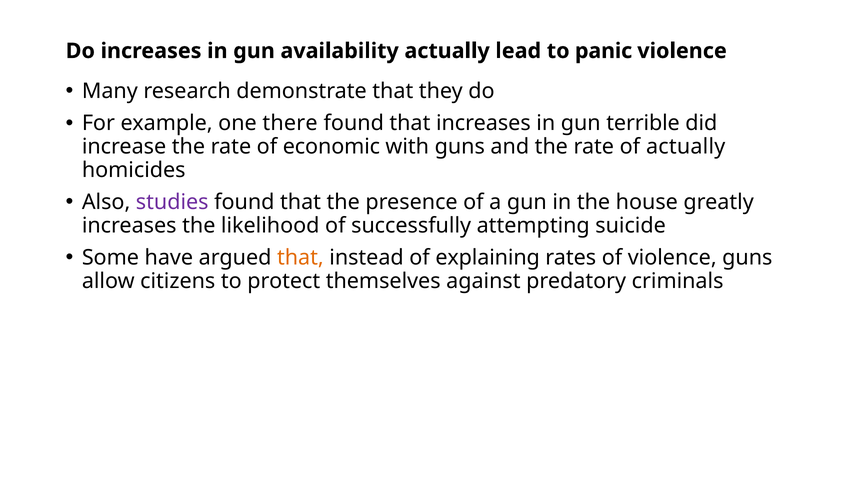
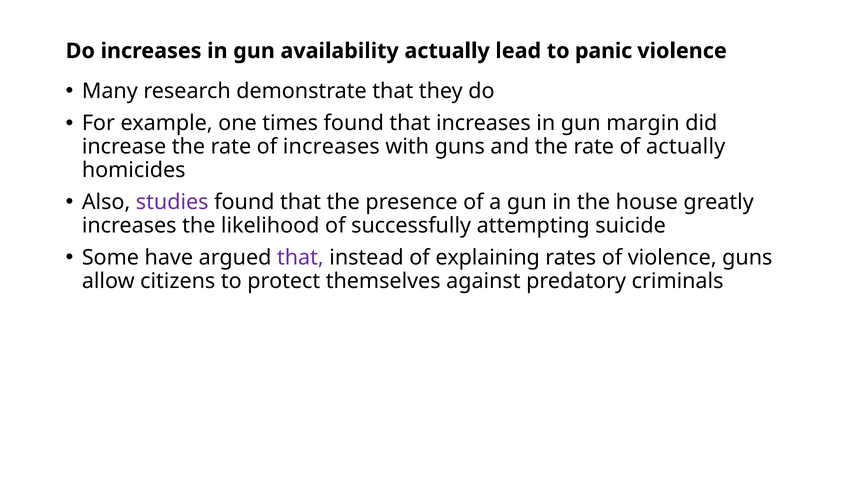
there: there -> times
terrible: terrible -> margin
of economic: economic -> increases
that at (300, 258) colour: orange -> purple
